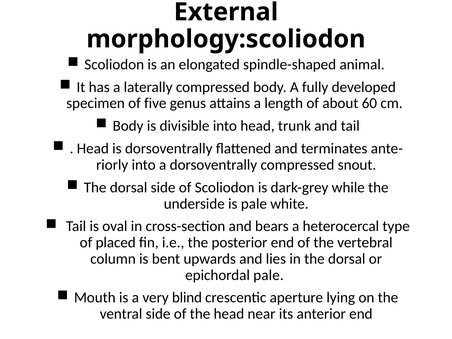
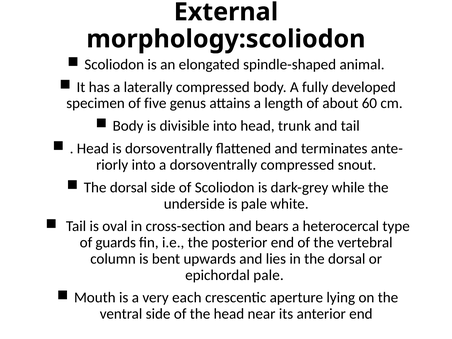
placed: placed -> guards
blind: blind -> each
